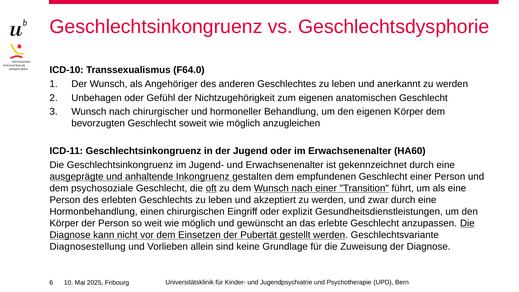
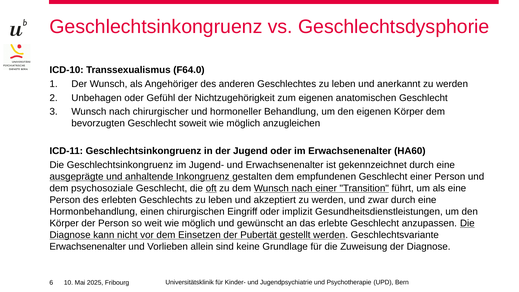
explizit: explizit -> implizit
Diagnosestellung at (88, 247): Diagnosestellung -> Erwachsenenalter
